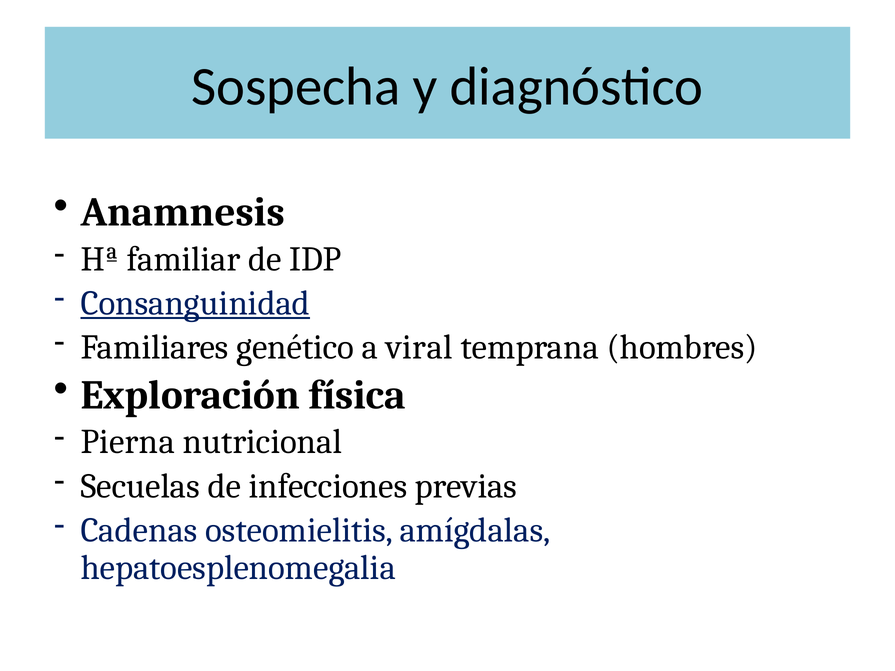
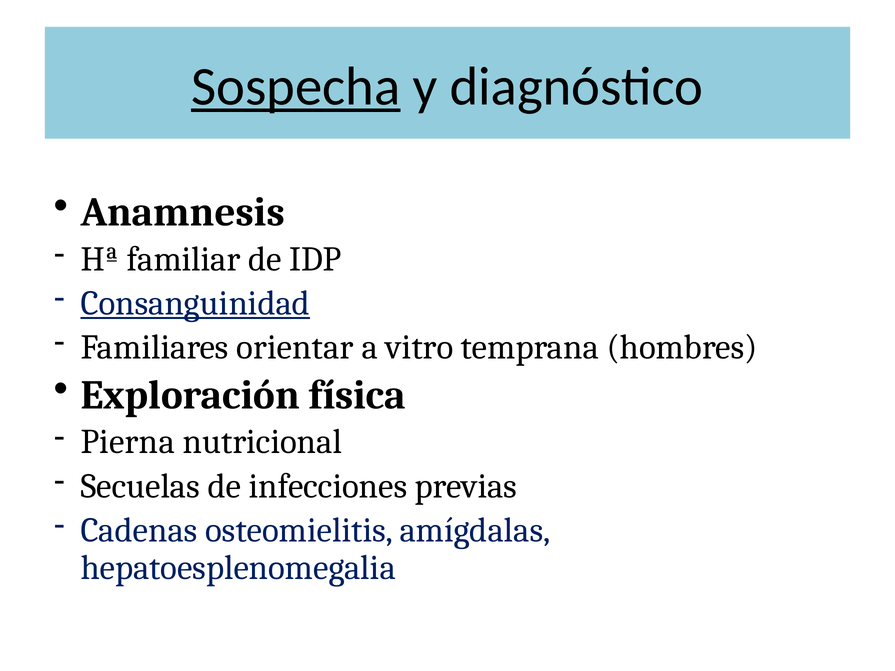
Sospecha underline: none -> present
genético: genético -> orientar
viral: viral -> vitro
